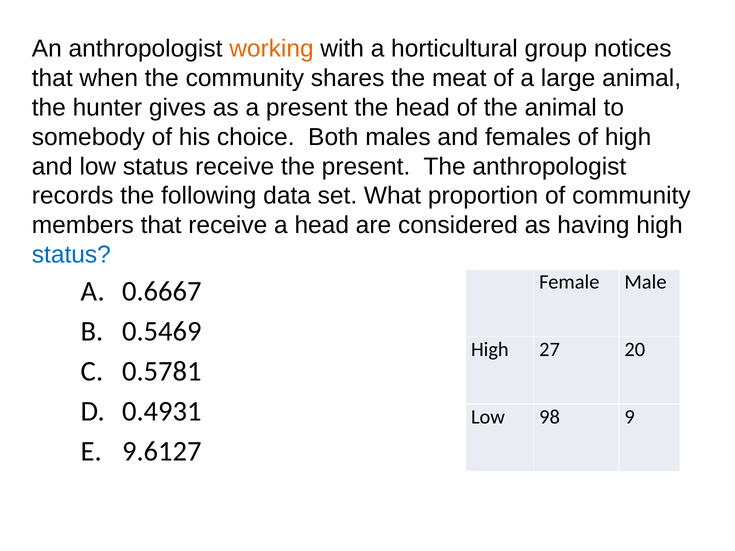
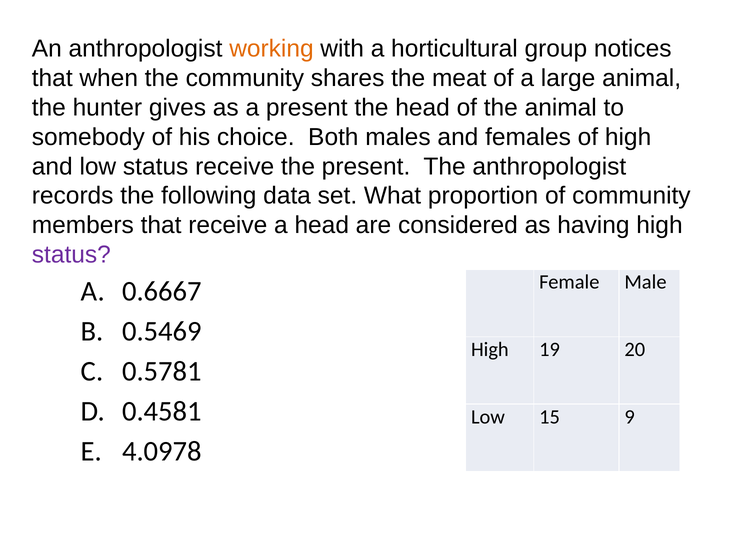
status at (71, 255) colour: blue -> purple
27: 27 -> 19
0.4931: 0.4931 -> 0.4581
98: 98 -> 15
9.6127: 9.6127 -> 4.0978
